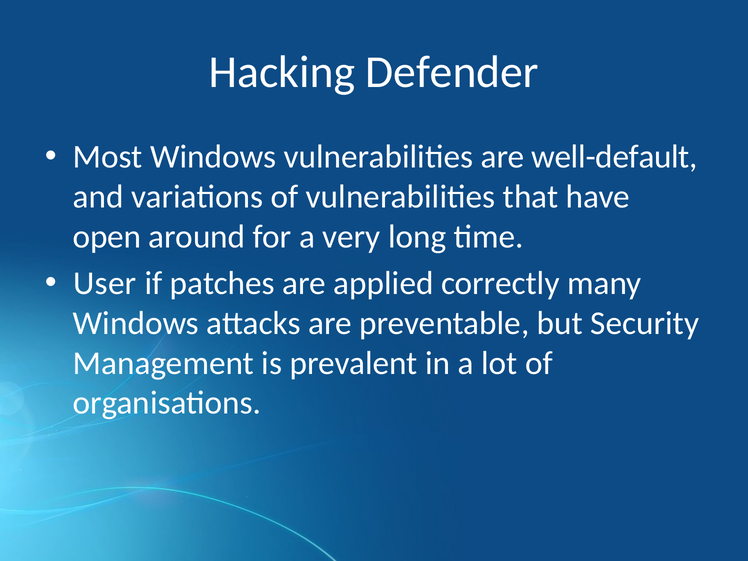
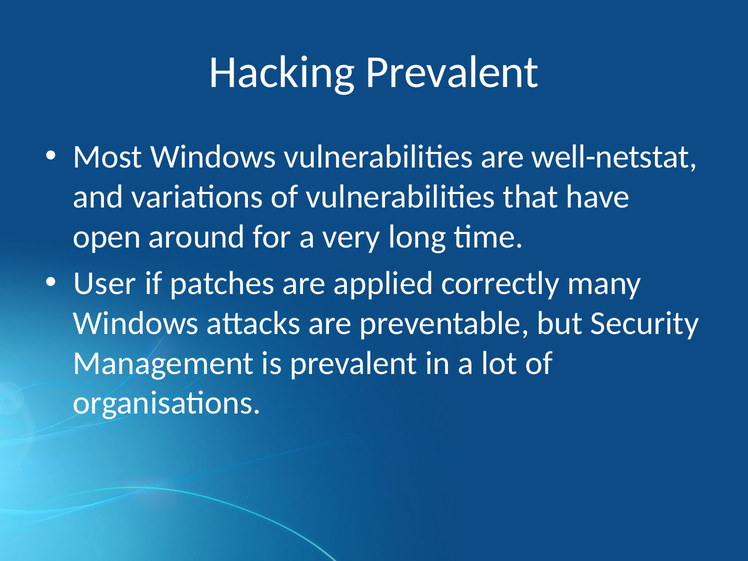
Hacking Defender: Defender -> Prevalent
well-default: well-default -> well-netstat
